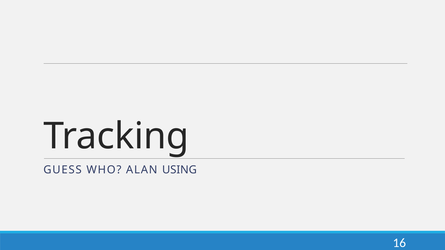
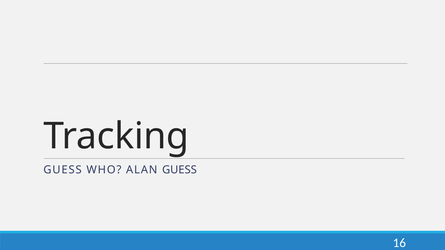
ALAN USING: USING -> GUESS
